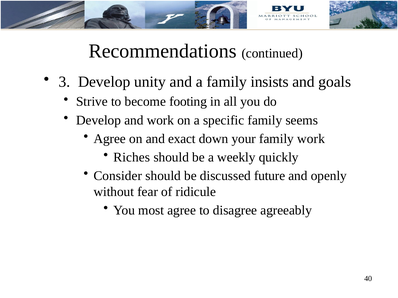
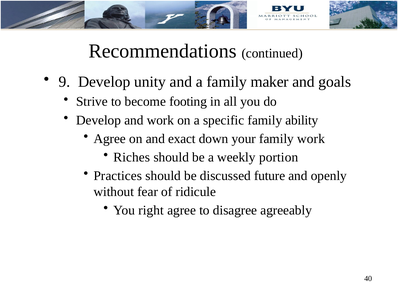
3: 3 -> 9
insists: insists -> maker
seems: seems -> ability
quickly: quickly -> portion
Consider: Consider -> Practices
most: most -> right
